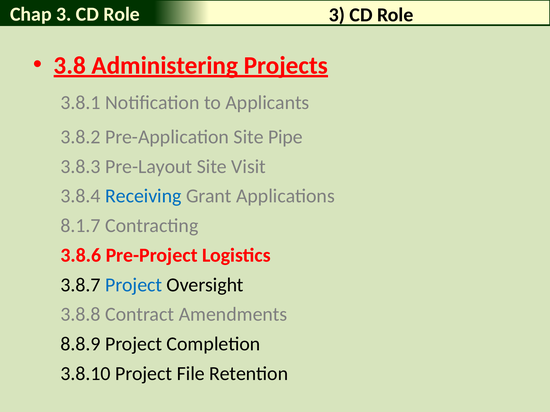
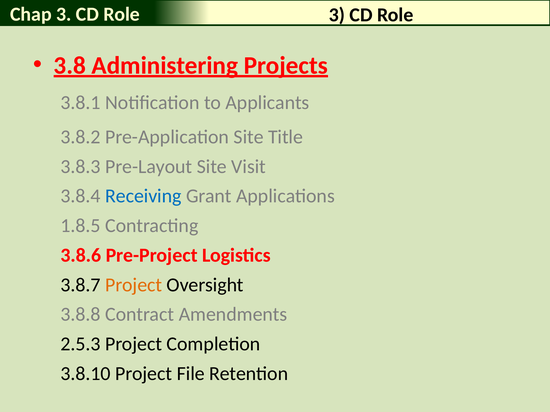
Pipe: Pipe -> Title
8.1.7: 8.1.7 -> 1.8.5
Project at (134, 285) colour: blue -> orange
8.8.9: 8.8.9 -> 2.5.3
